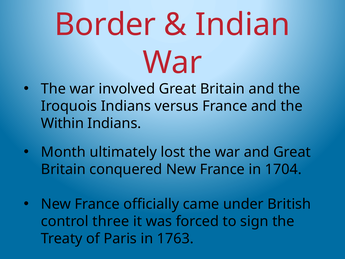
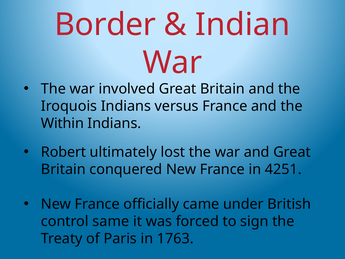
Month: Month -> Robert
1704: 1704 -> 4251
three: three -> same
